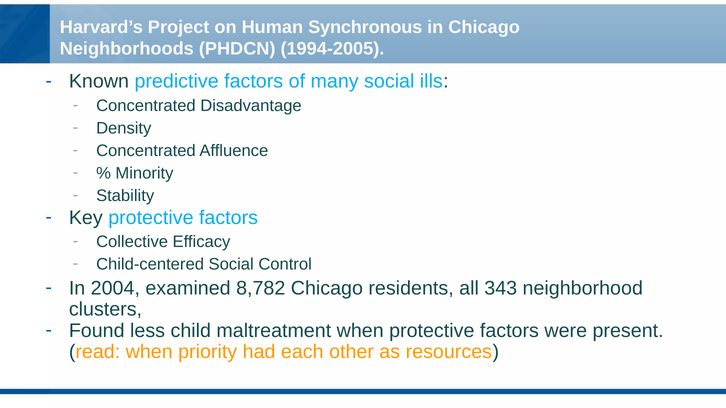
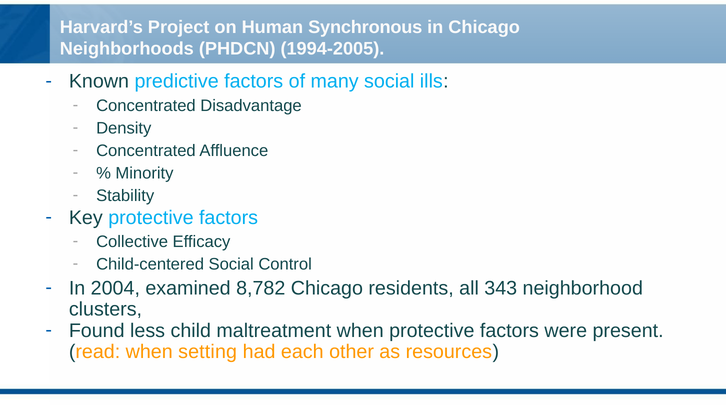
priority: priority -> setting
